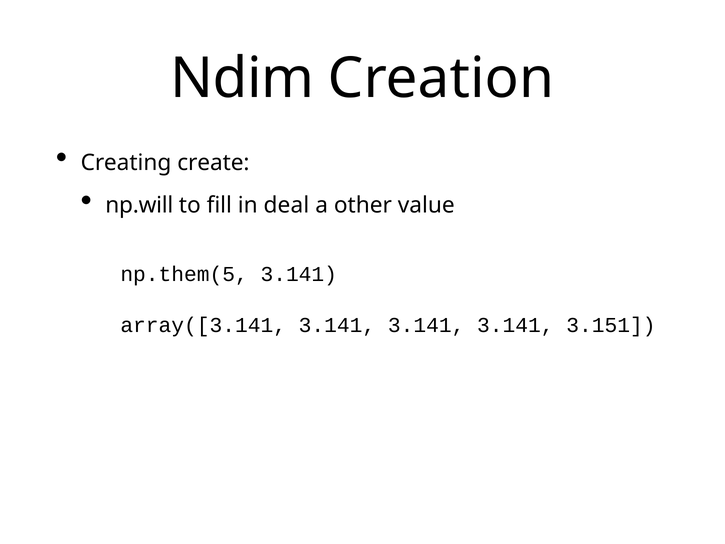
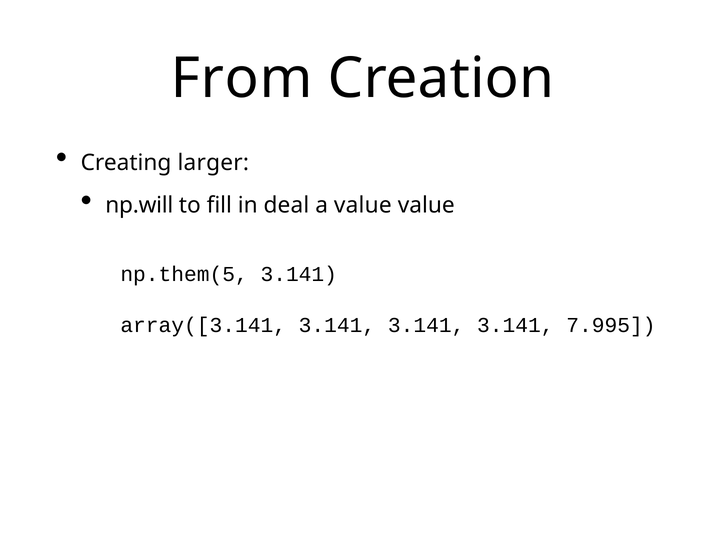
Ndim: Ndim -> From
create: create -> larger
a other: other -> value
3.151: 3.151 -> 7.995
